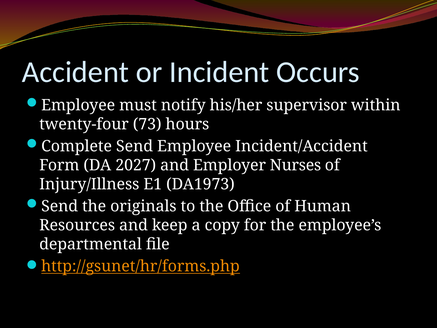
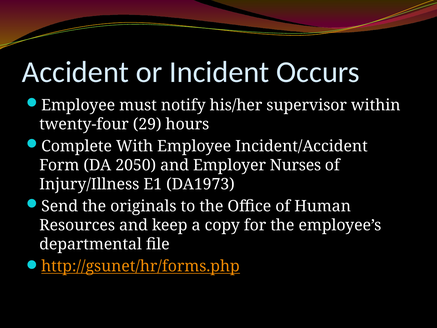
73: 73 -> 29
Complete Send: Send -> With
2027: 2027 -> 2050
